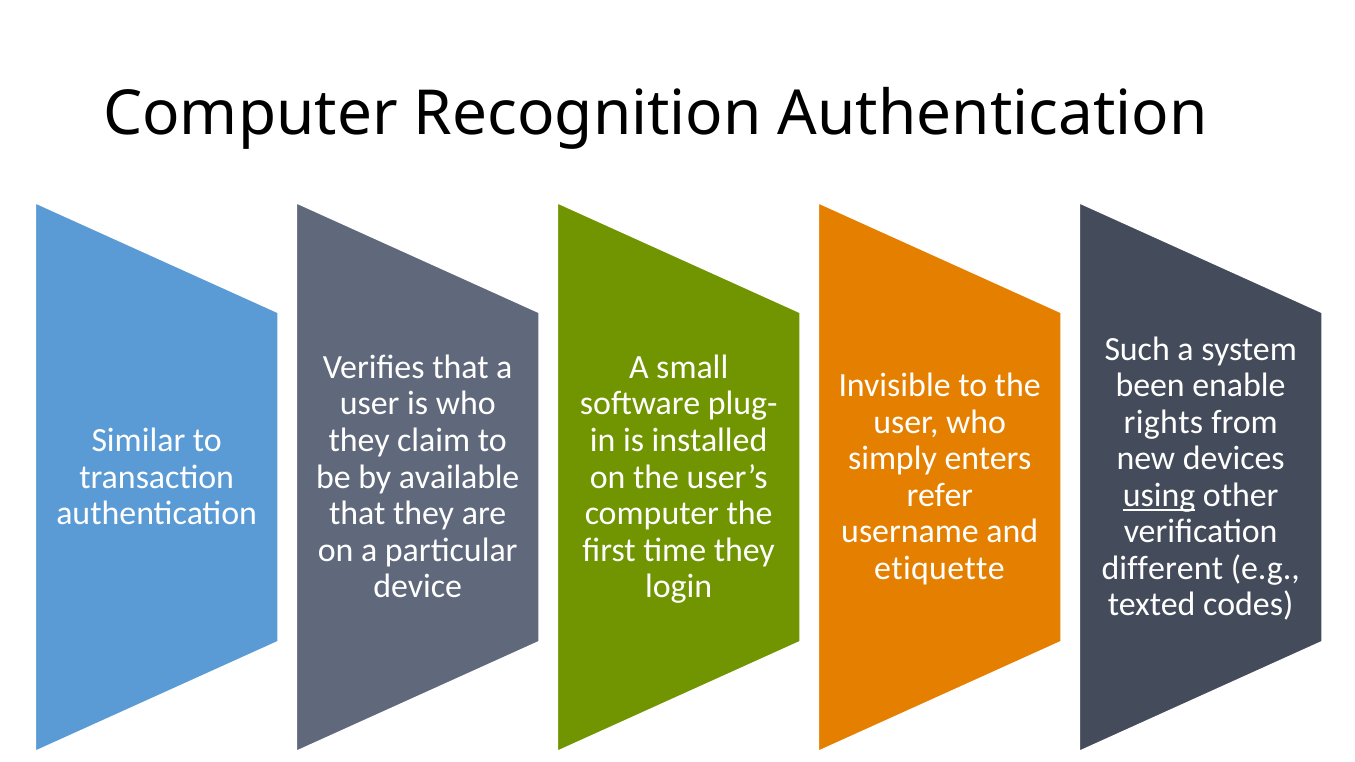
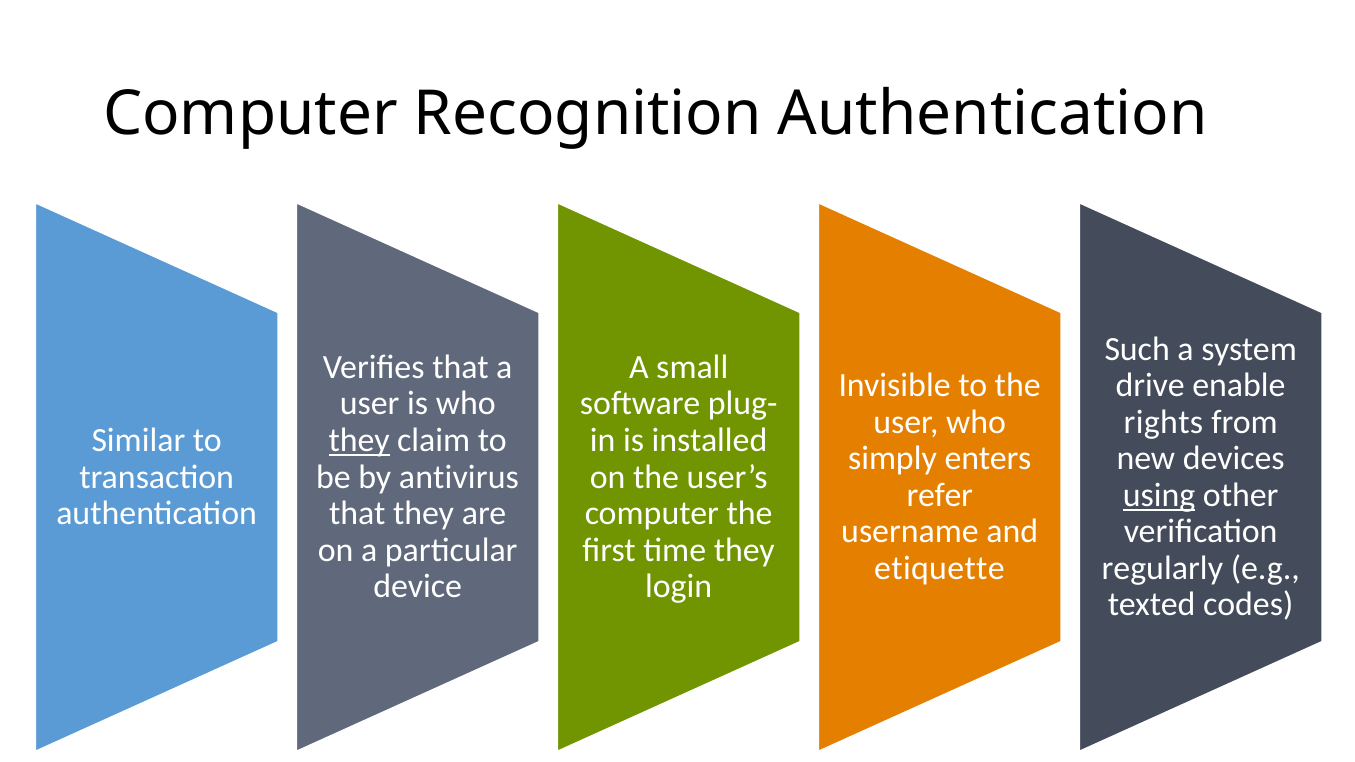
been: been -> drive
they at (359, 440) underline: none -> present
available: available -> antivirus
different: different -> regularly
